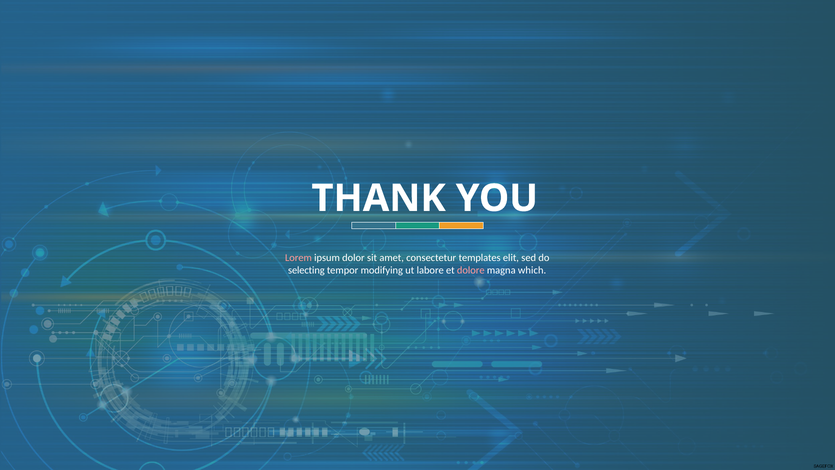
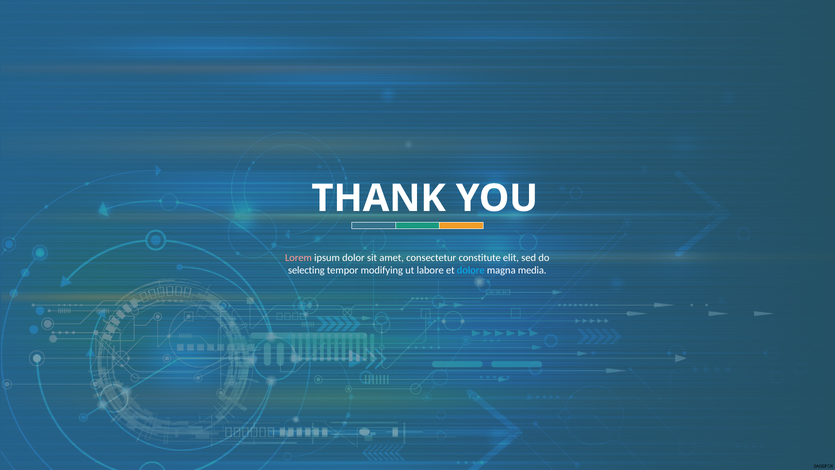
templates: templates -> constitute
dolore colour: pink -> light blue
which: which -> media
